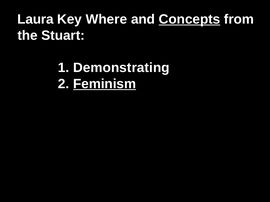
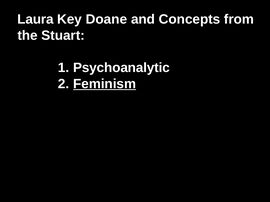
Where: Where -> Doane
Concepts underline: present -> none
Demonstrating: Demonstrating -> Psychoanalytic
